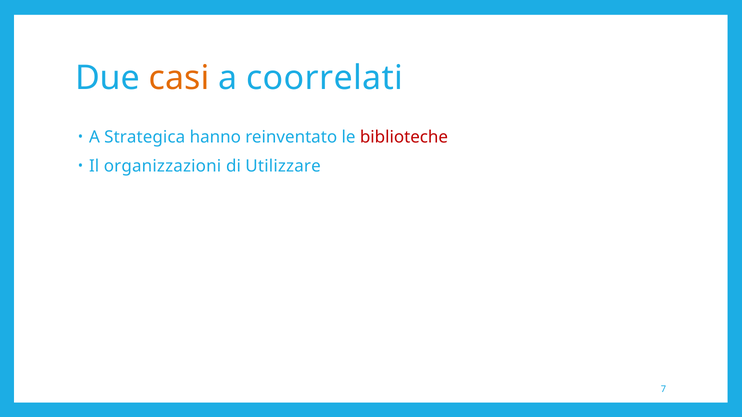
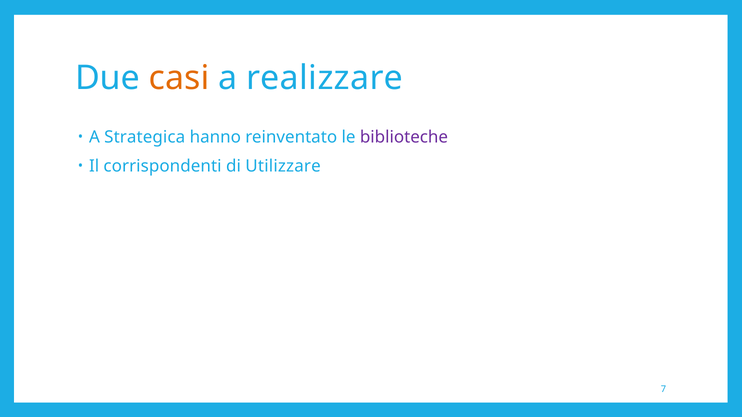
coorrelati: coorrelati -> realizzare
biblioteche colour: red -> purple
organizzazioni: organizzazioni -> corrispondenti
